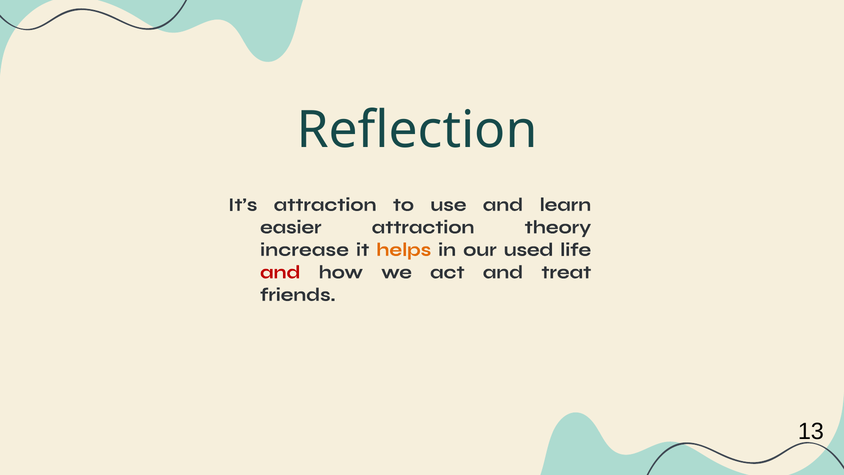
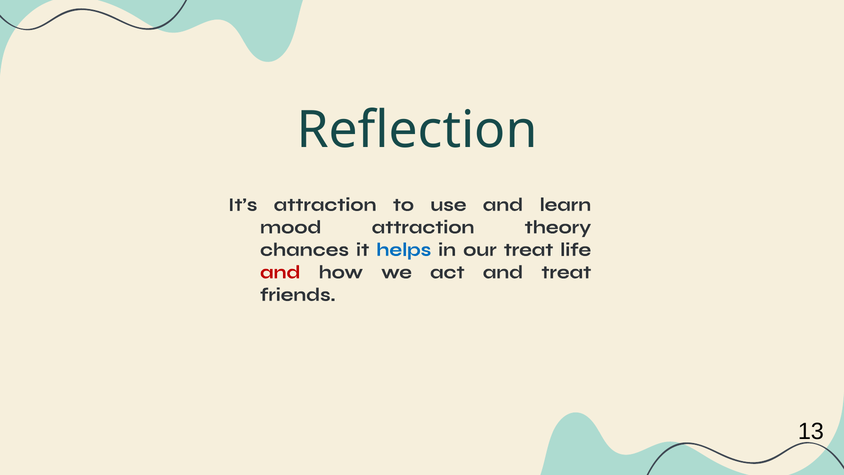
easier: easier -> mood
increase: increase -> chances
helps colour: orange -> blue
our used: used -> treat
